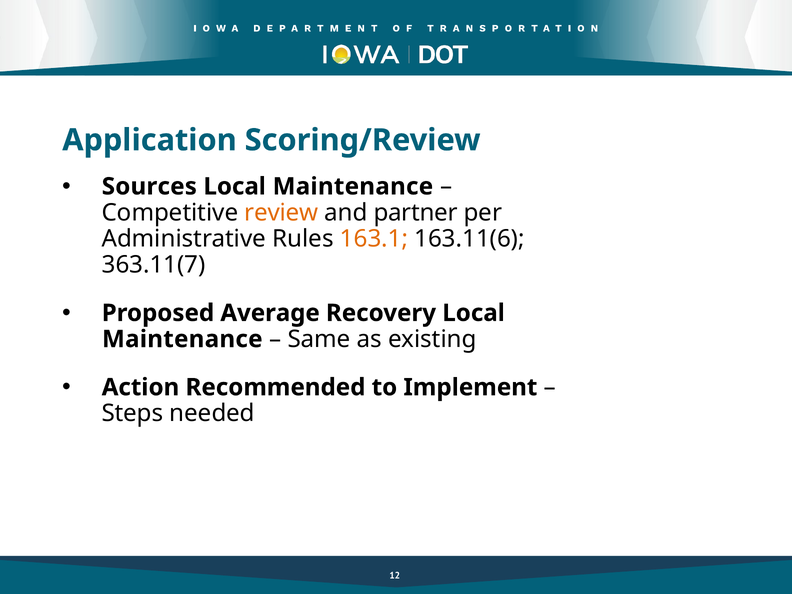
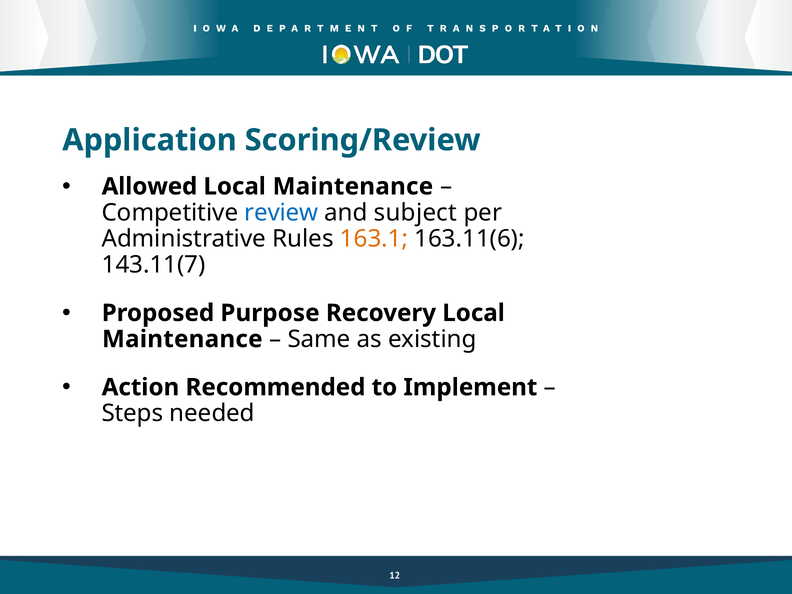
Sources: Sources -> Allowed
review colour: orange -> blue
partner: partner -> subject
363.11(7: 363.11(7 -> 143.11(7
Average: Average -> Purpose
